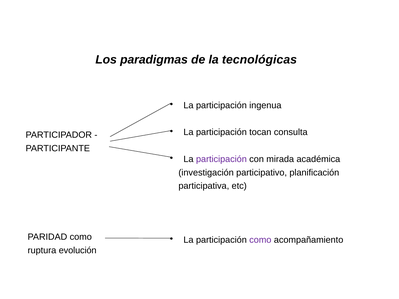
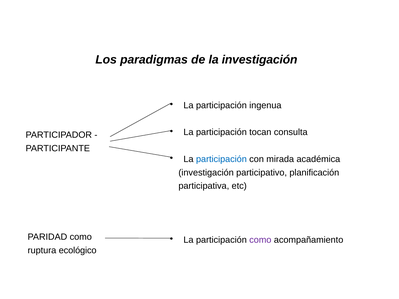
la tecnológicas: tecnológicas -> investigación
participación at (221, 159) colour: purple -> blue
evolución: evolución -> ecológico
